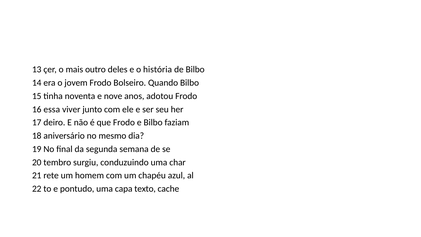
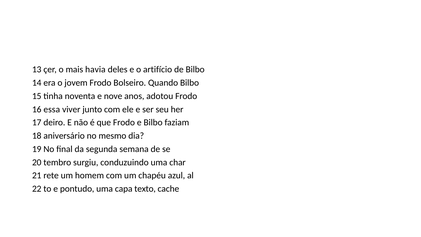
outro: outro -> havia
história: história -> artifício
